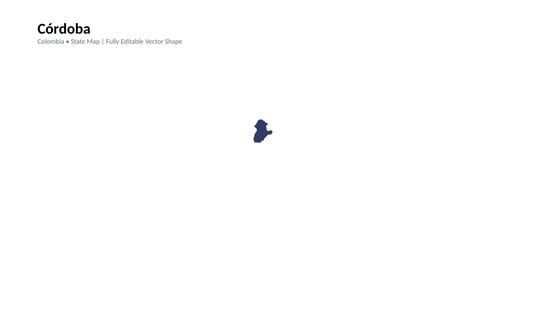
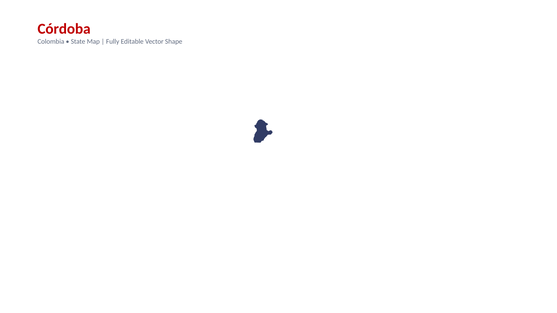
Córdoba colour: black -> red
